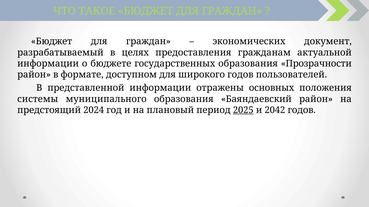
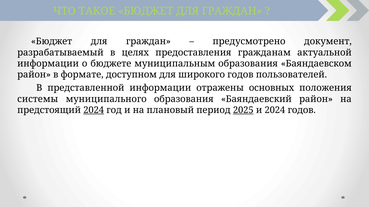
экономических: экономических -> предусмотрено
государственных: государственных -> муниципальным
Прозрачности: Прозрачности -> Баяндаевском
2024 at (94, 110) underline: none -> present
и 2042: 2042 -> 2024
